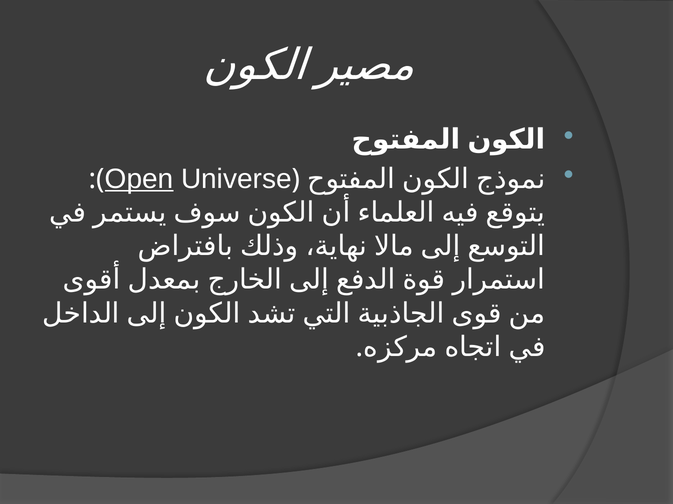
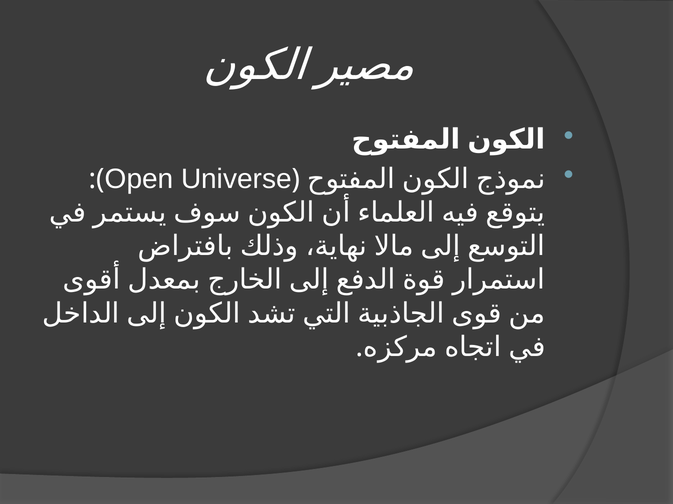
Open underline: present -> none
